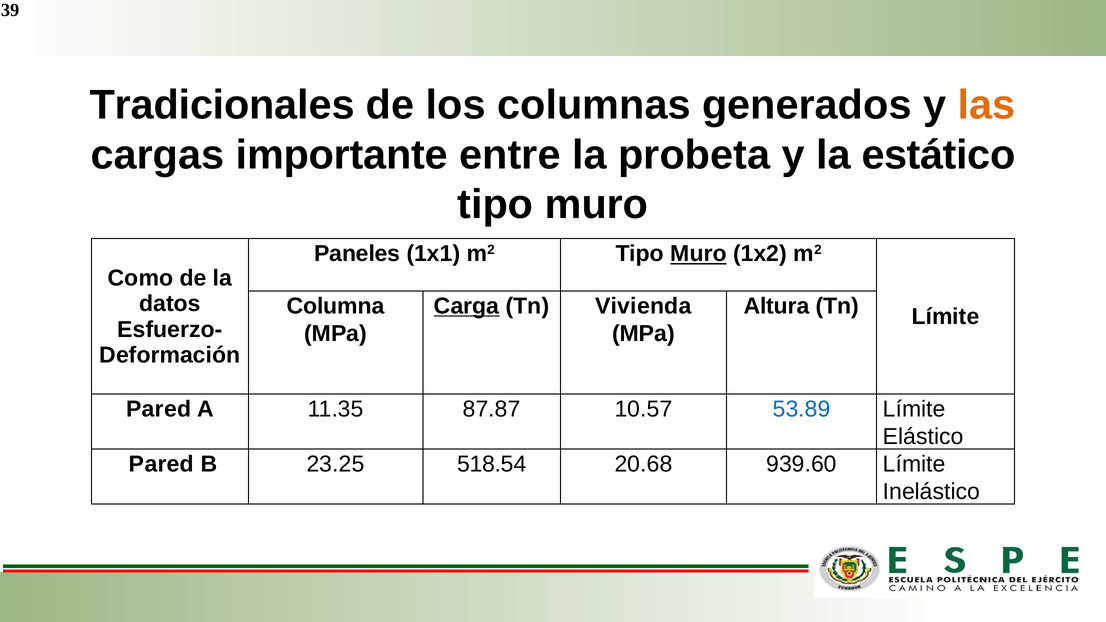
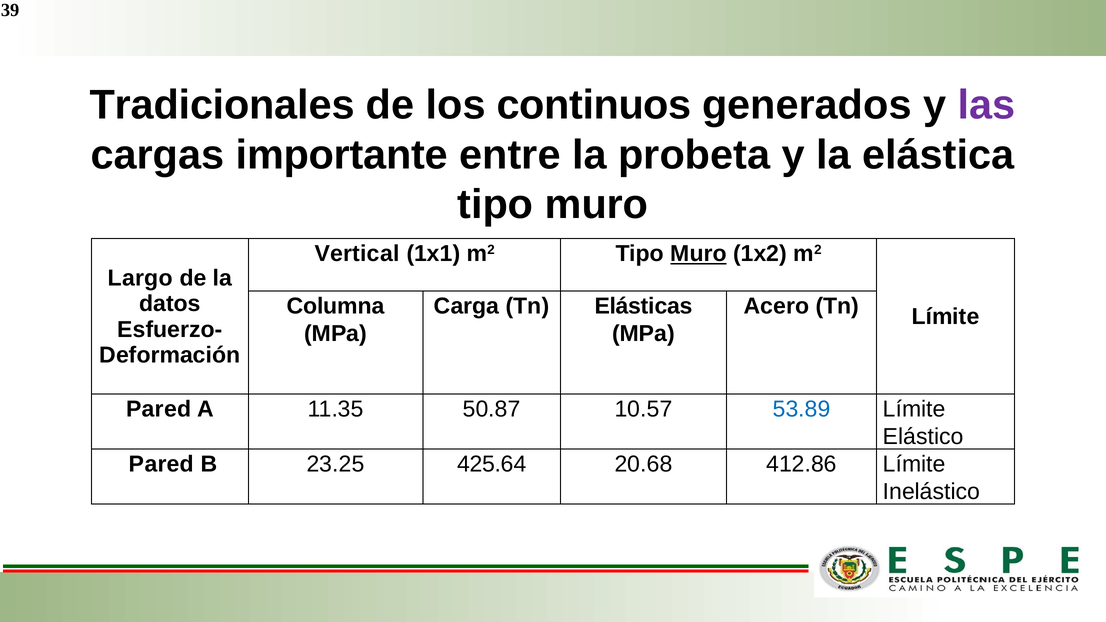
columnas: columnas -> continuos
las colour: orange -> purple
estático: estático -> elástica
Paneles: Paneles -> Vertical
Como: Como -> Largo
Carga underline: present -> none
Vivienda: Vivienda -> Elásticas
Altura: Altura -> Acero
87.87: 87.87 -> 50.87
518.54: 518.54 -> 425.64
939.60: 939.60 -> 412.86
